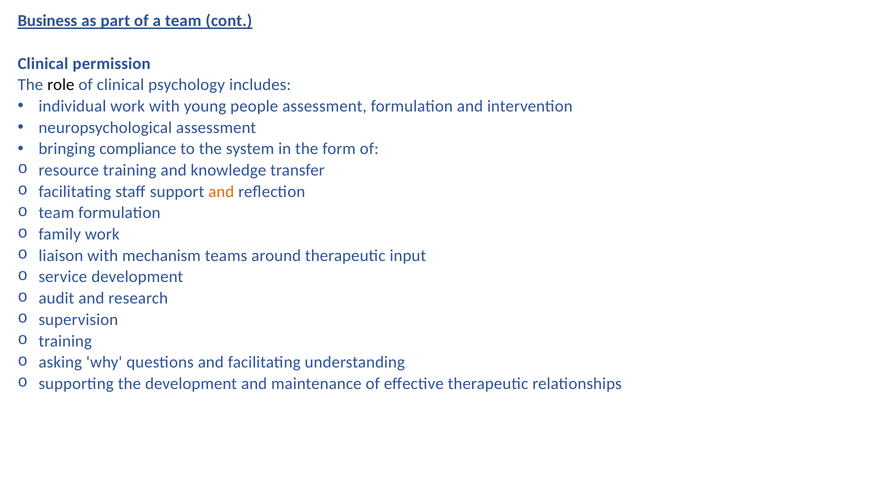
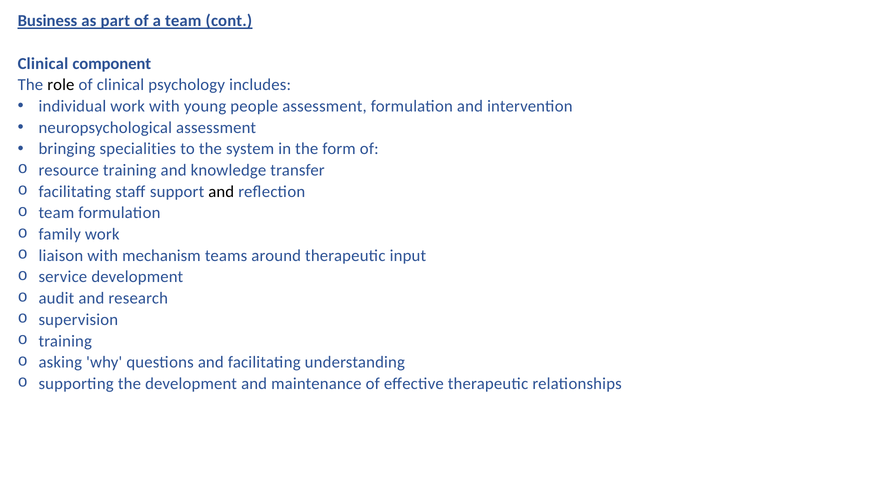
permission: permission -> component
compliance: compliance -> specialities
and at (221, 192) colour: orange -> black
